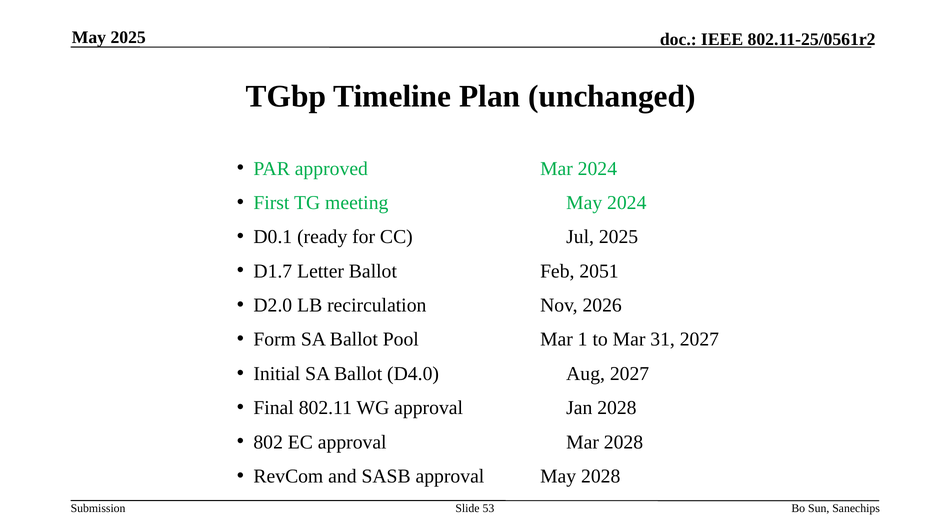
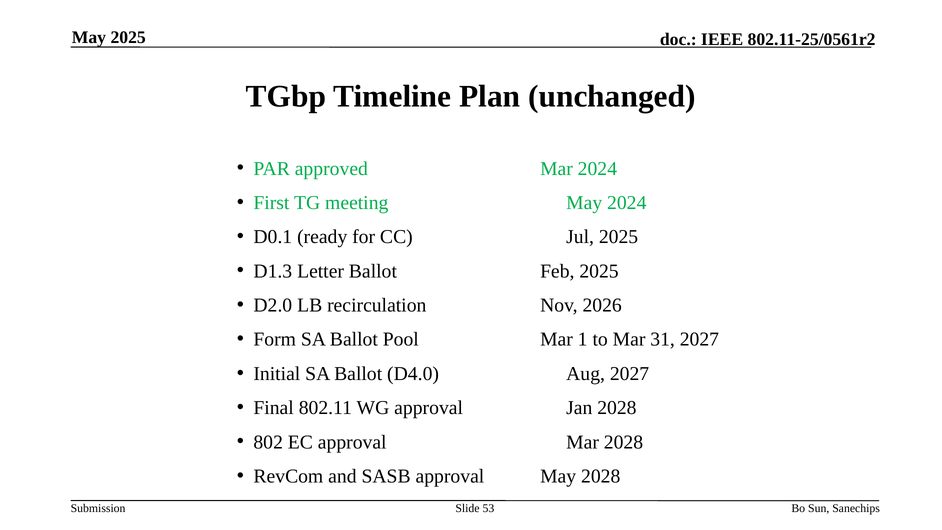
D1.7: D1.7 -> D1.3
Feb 2051: 2051 -> 2025
